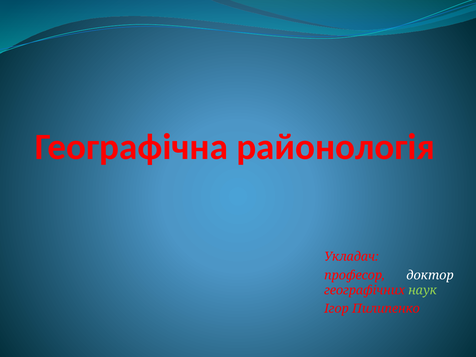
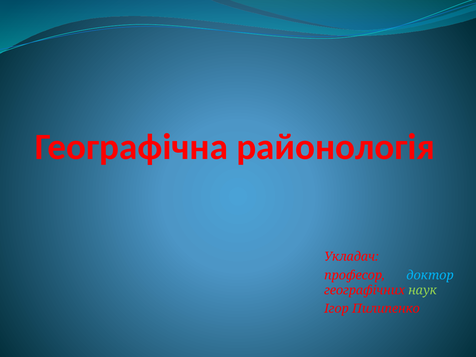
доктор colour: white -> light blue
